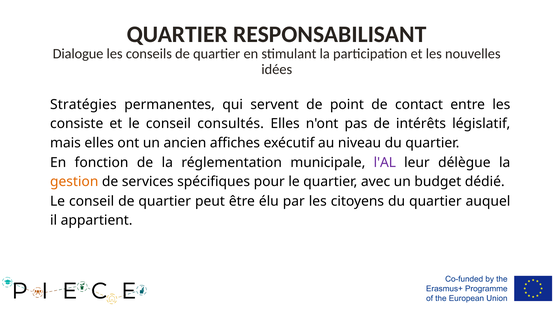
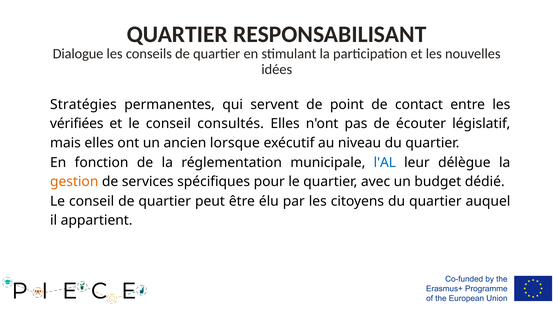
consiste: consiste -> vérifiées
intérêts: intérêts -> écouter
affiches: affiches -> lorsque
l'AL colour: purple -> blue
